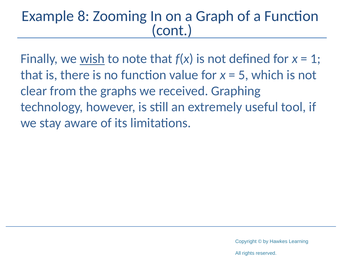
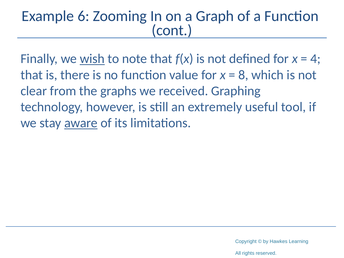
8: 8 -> 6
1: 1 -> 4
5: 5 -> 8
aware underline: none -> present
